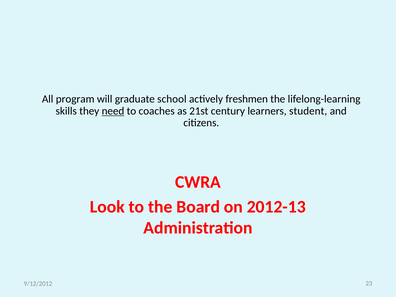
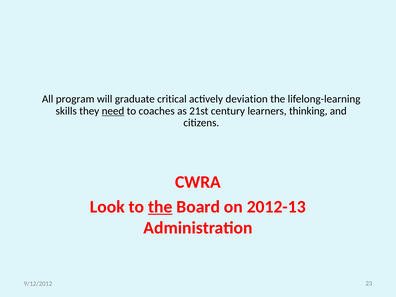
school: school -> critical
freshmen: freshmen -> deviation
student: student -> thinking
the at (160, 207) underline: none -> present
